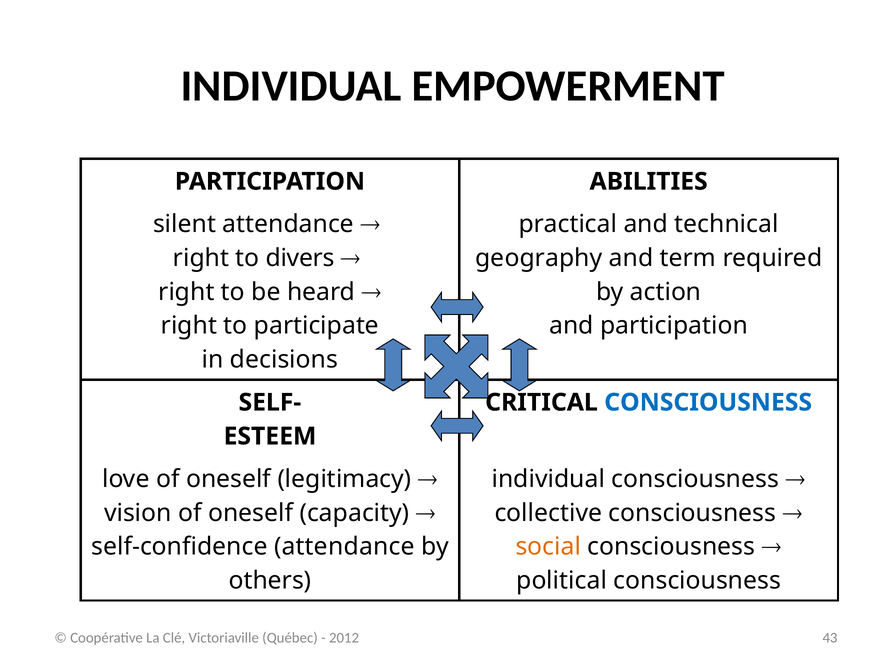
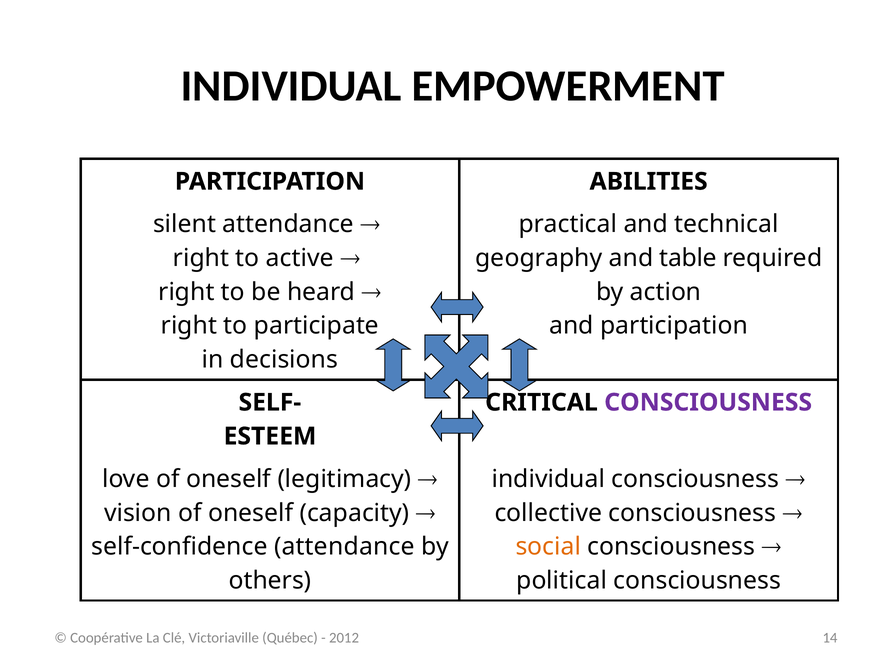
divers: divers -> active
term: term -> table
CONSCIOUSNESS at (708, 403) colour: blue -> purple
43: 43 -> 14
